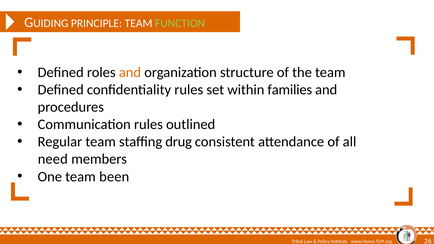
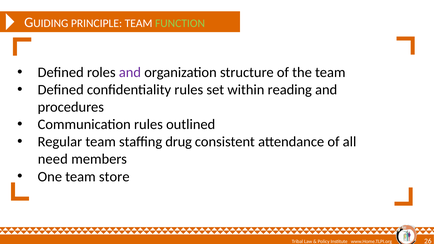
and at (130, 72) colour: orange -> purple
families: families -> reading
been: been -> store
